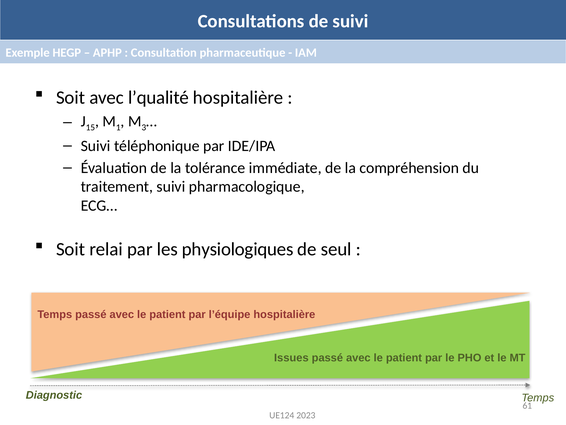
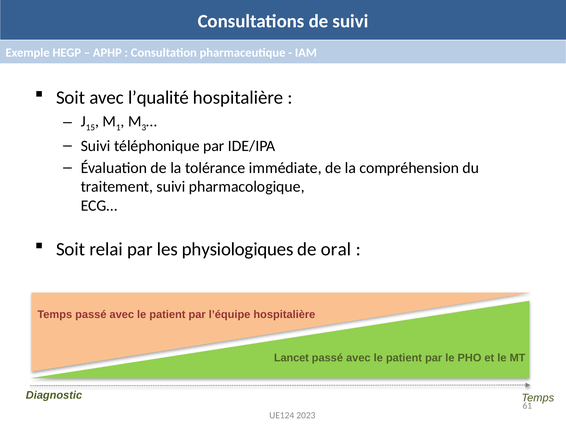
seul: seul -> oral
Issues: Issues -> Lancet
